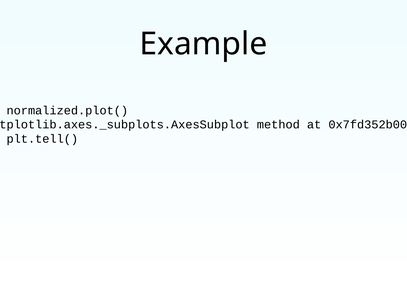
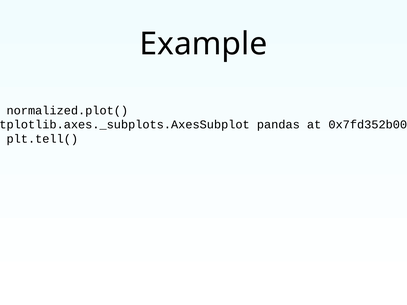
method: method -> pandas
